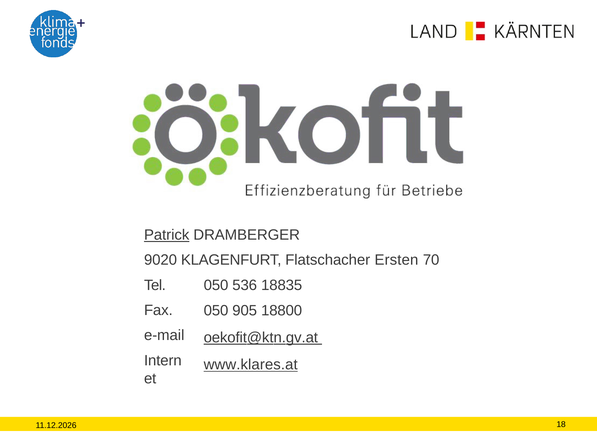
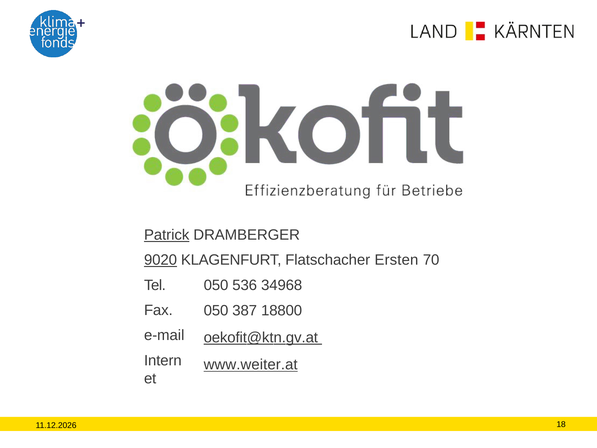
9020 underline: none -> present
18835: 18835 -> 34968
905: 905 -> 387
www.klares.at: www.klares.at -> www.weiter.at
